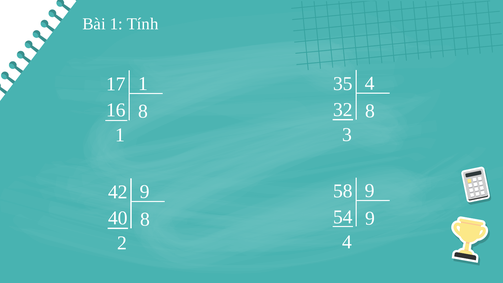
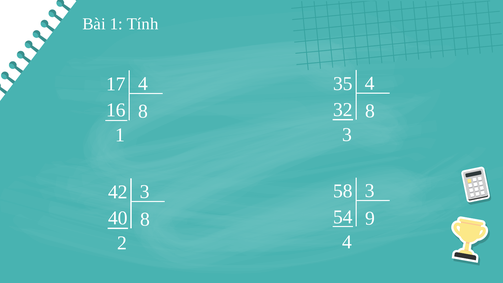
17 1: 1 -> 4
58 9: 9 -> 3
42 9: 9 -> 3
